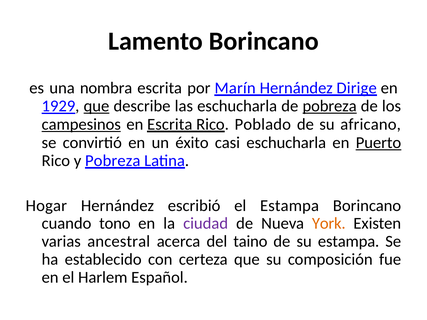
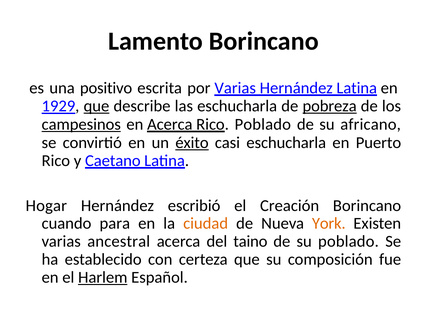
nombra: nombra -> positivo
por Marín: Marín -> Varias
Hernández Dirige: Dirige -> Latina
en Escrita: Escrita -> Acerca
éxito underline: none -> present
Puerto underline: present -> none
y Pobreza: Pobreza -> Caetano
el Estampa: Estampa -> Creación
tono: tono -> para
ciudad colour: purple -> orange
su estampa: estampa -> poblado
Harlem underline: none -> present
